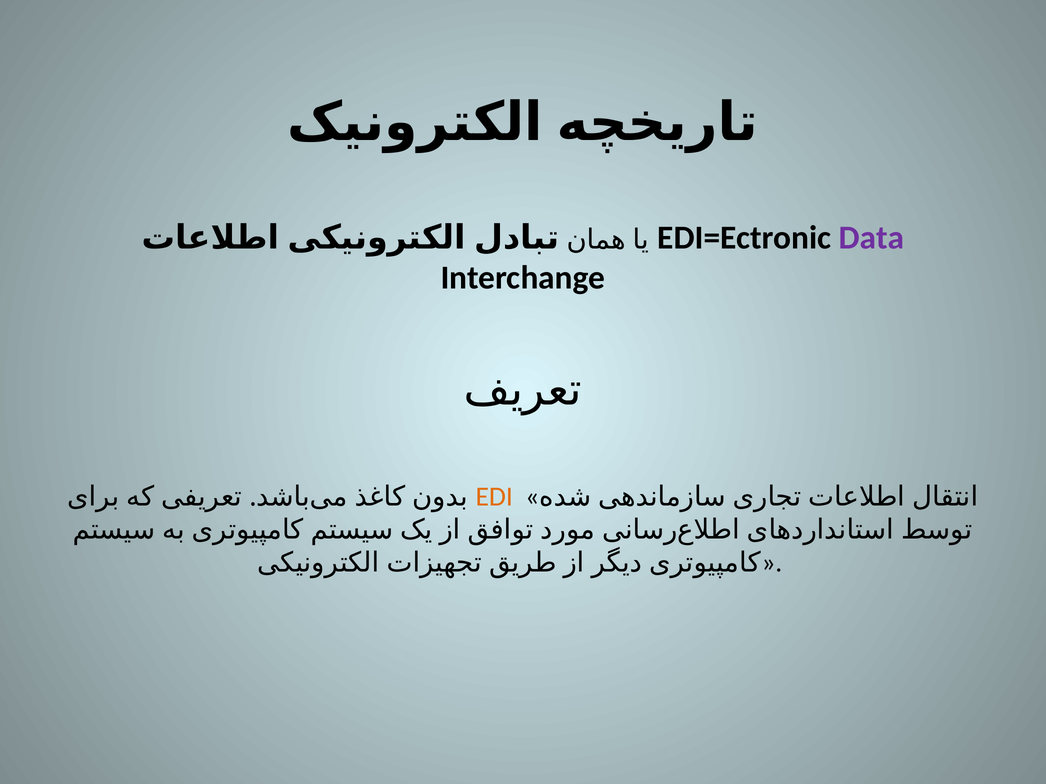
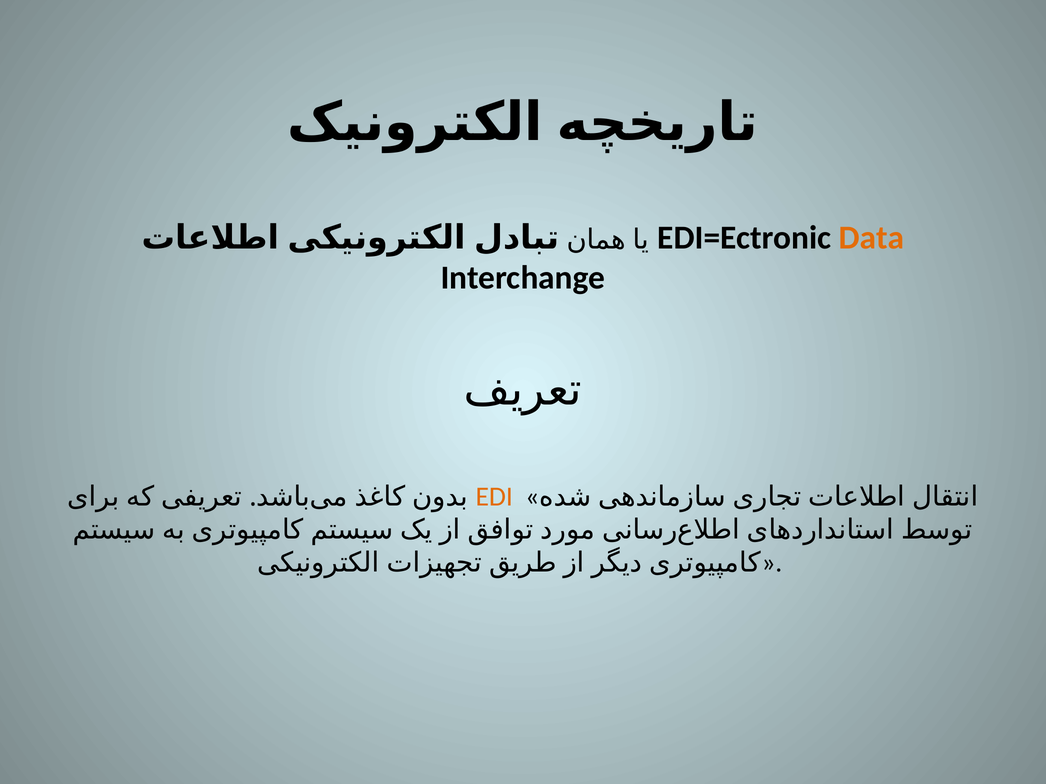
Data colour: purple -> orange
